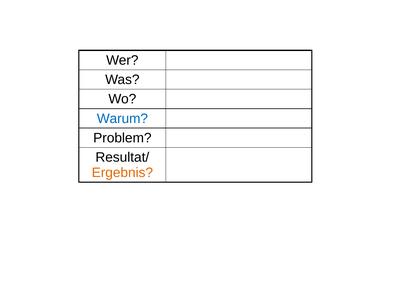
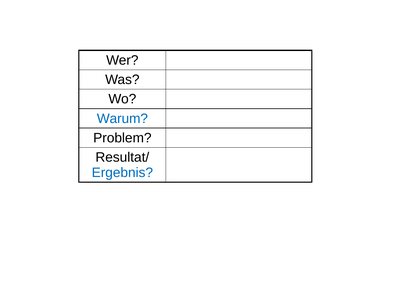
Ergebnis colour: orange -> blue
